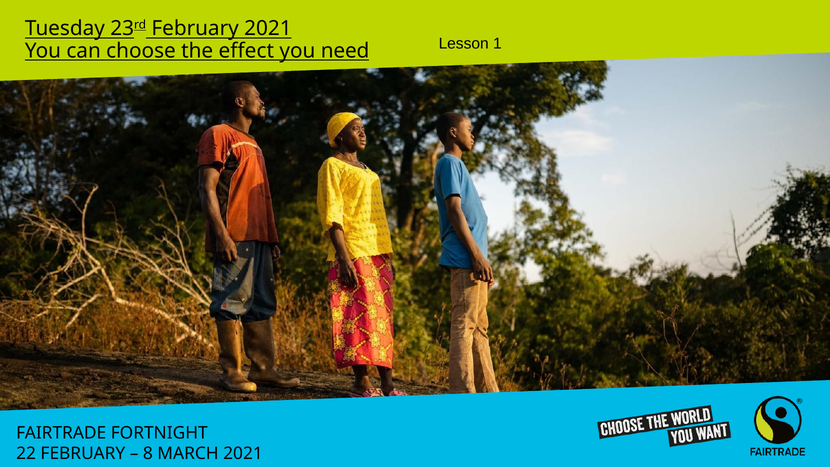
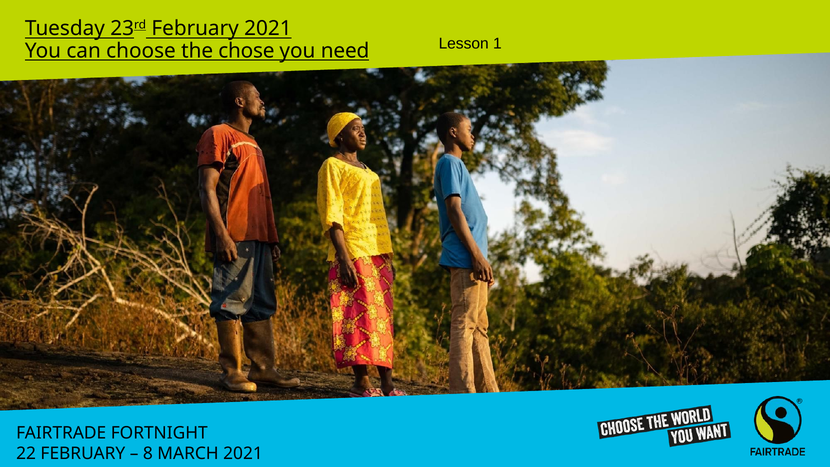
effect: effect -> chose
